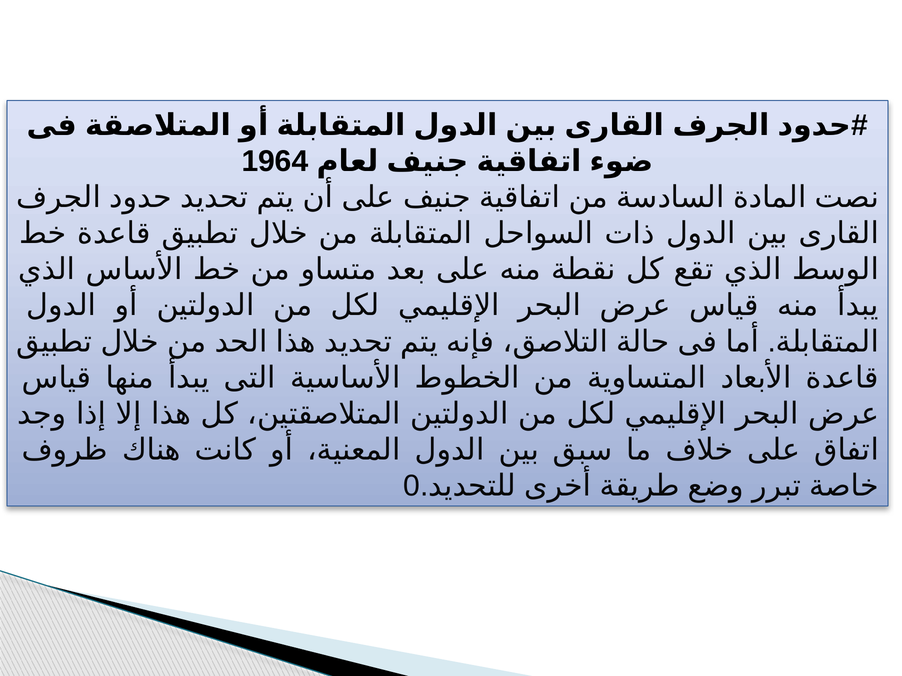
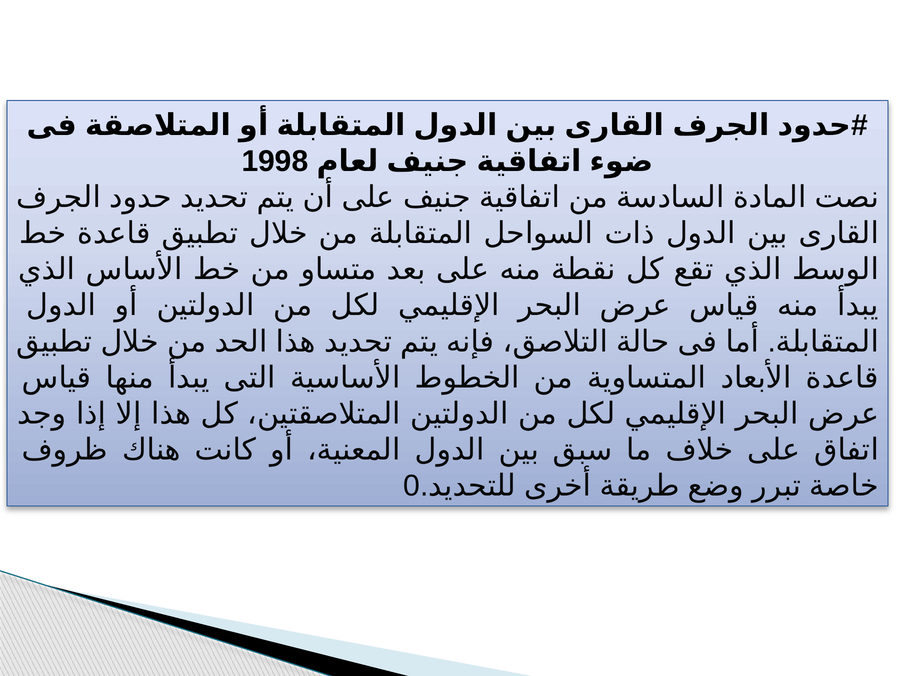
1964: 1964 -> 1998
